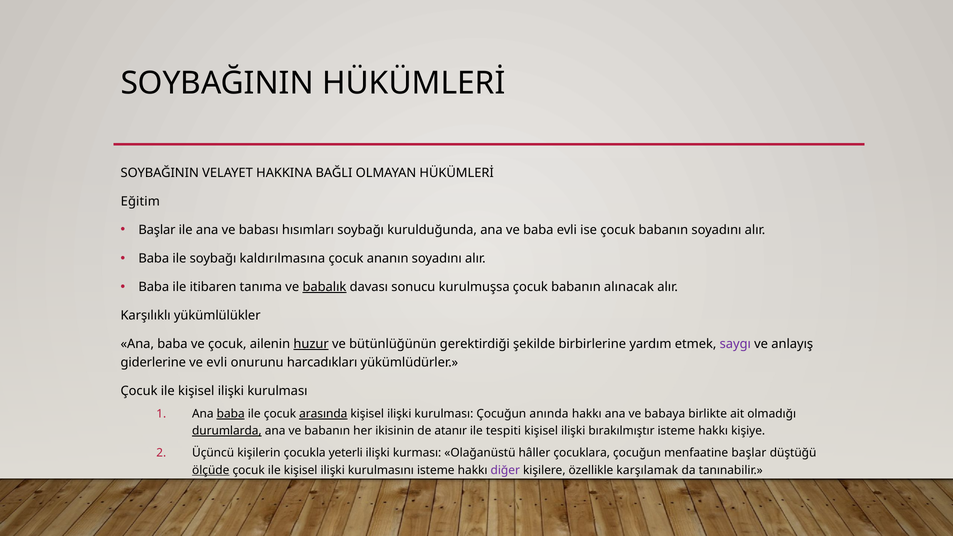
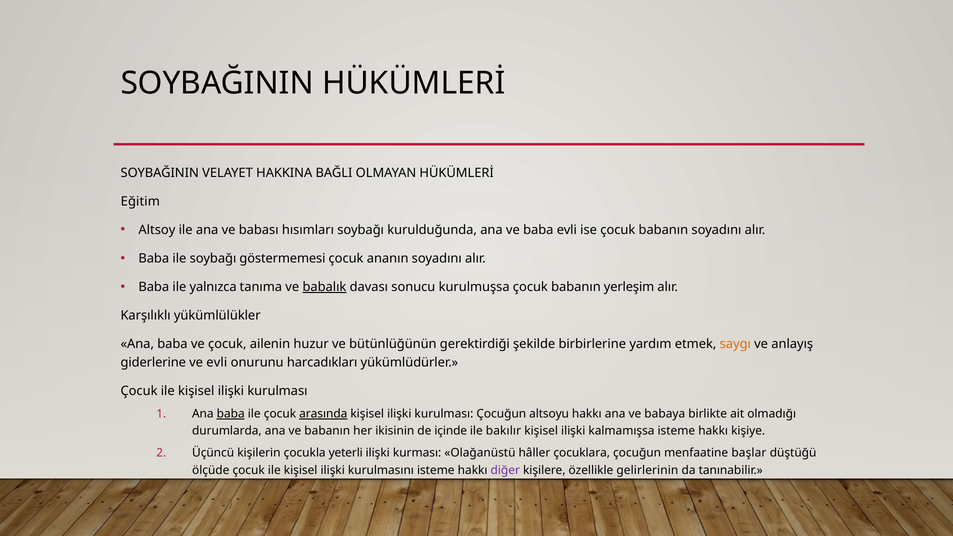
Başlar at (157, 230): Başlar -> Altsoy
kaldırılmasına: kaldırılmasına -> göstermemesi
itibaren: itibaren -> yalnızca
alınacak: alınacak -> yerleşim
huzur underline: present -> none
saygı colour: purple -> orange
anında: anında -> altsoyu
durumlarda underline: present -> none
atanır: atanır -> içinde
tespiti: tespiti -> bakılır
bırakılmıştır: bırakılmıştır -> kalmamışsa
ölçüde underline: present -> none
karşılamak: karşılamak -> gelirlerinin
